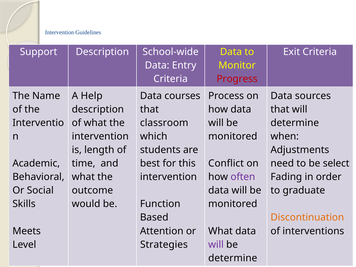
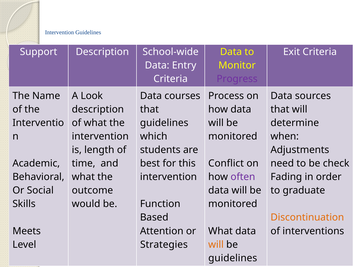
Progress colour: red -> purple
Help: Help -> Look
classroom at (164, 123): classroom -> guidelines
select: select -> check
will at (216, 245) colour: purple -> orange
determine at (233, 258): determine -> guidelines
